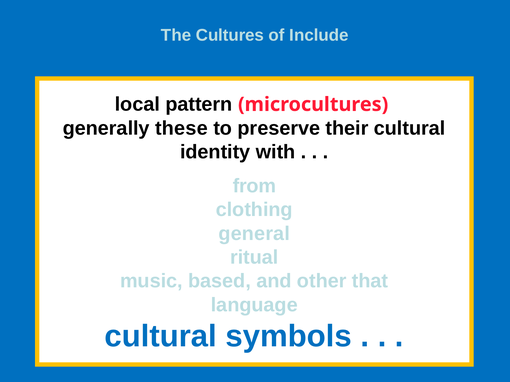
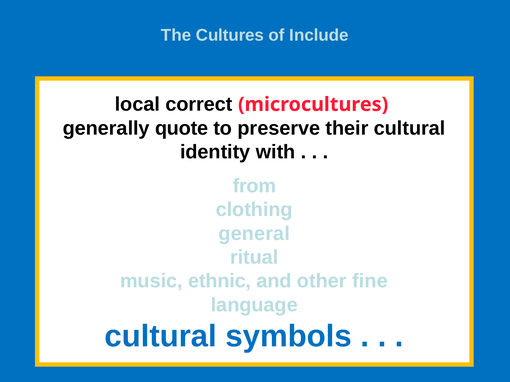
pattern: pattern -> correct
these: these -> quote
based: based -> ethnic
that: that -> fine
